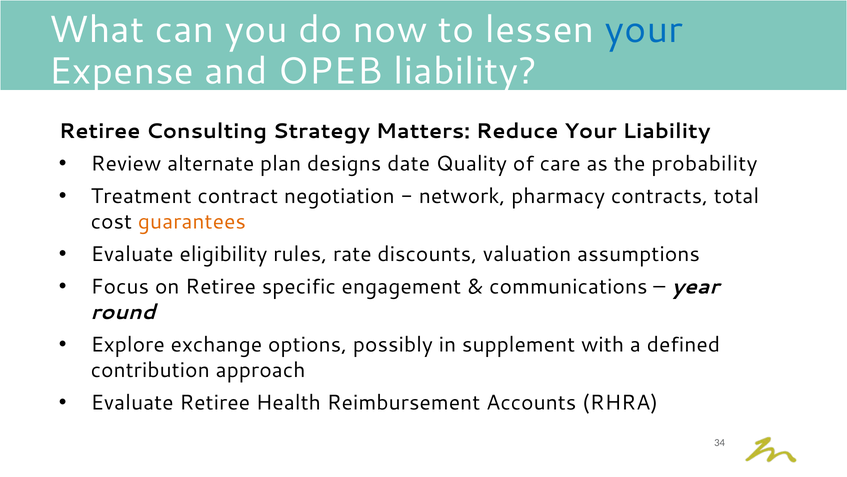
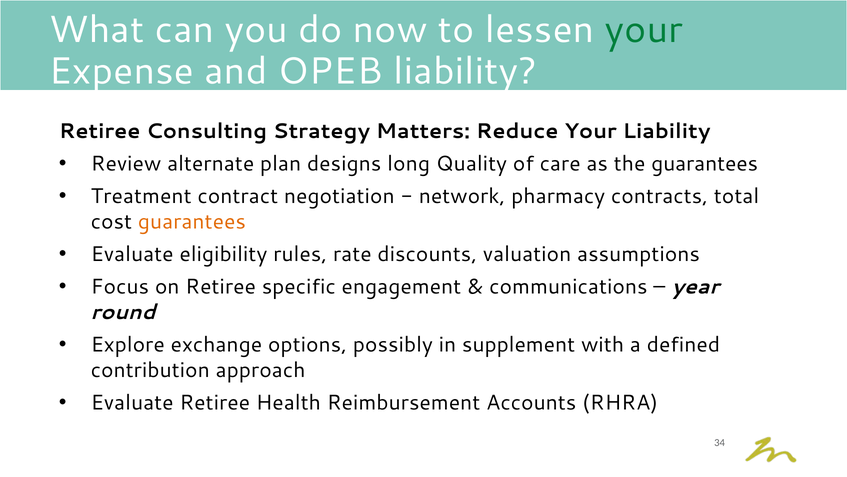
your at (644, 30) colour: blue -> green
date: date -> long
the probability: probability -> guarantees
